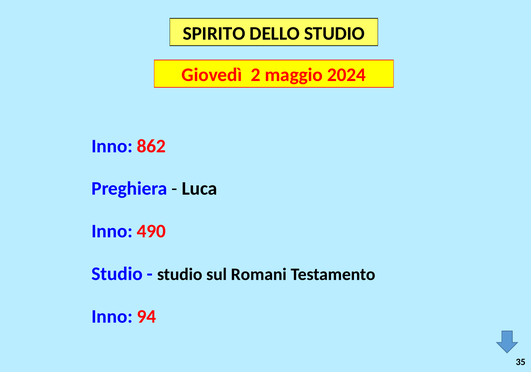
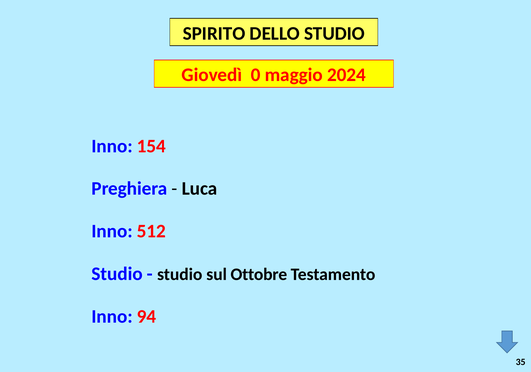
2: 2 -> 0
862: 862 -> 154
490: 490 -> 512
Romani: Romani -> Ottobre
